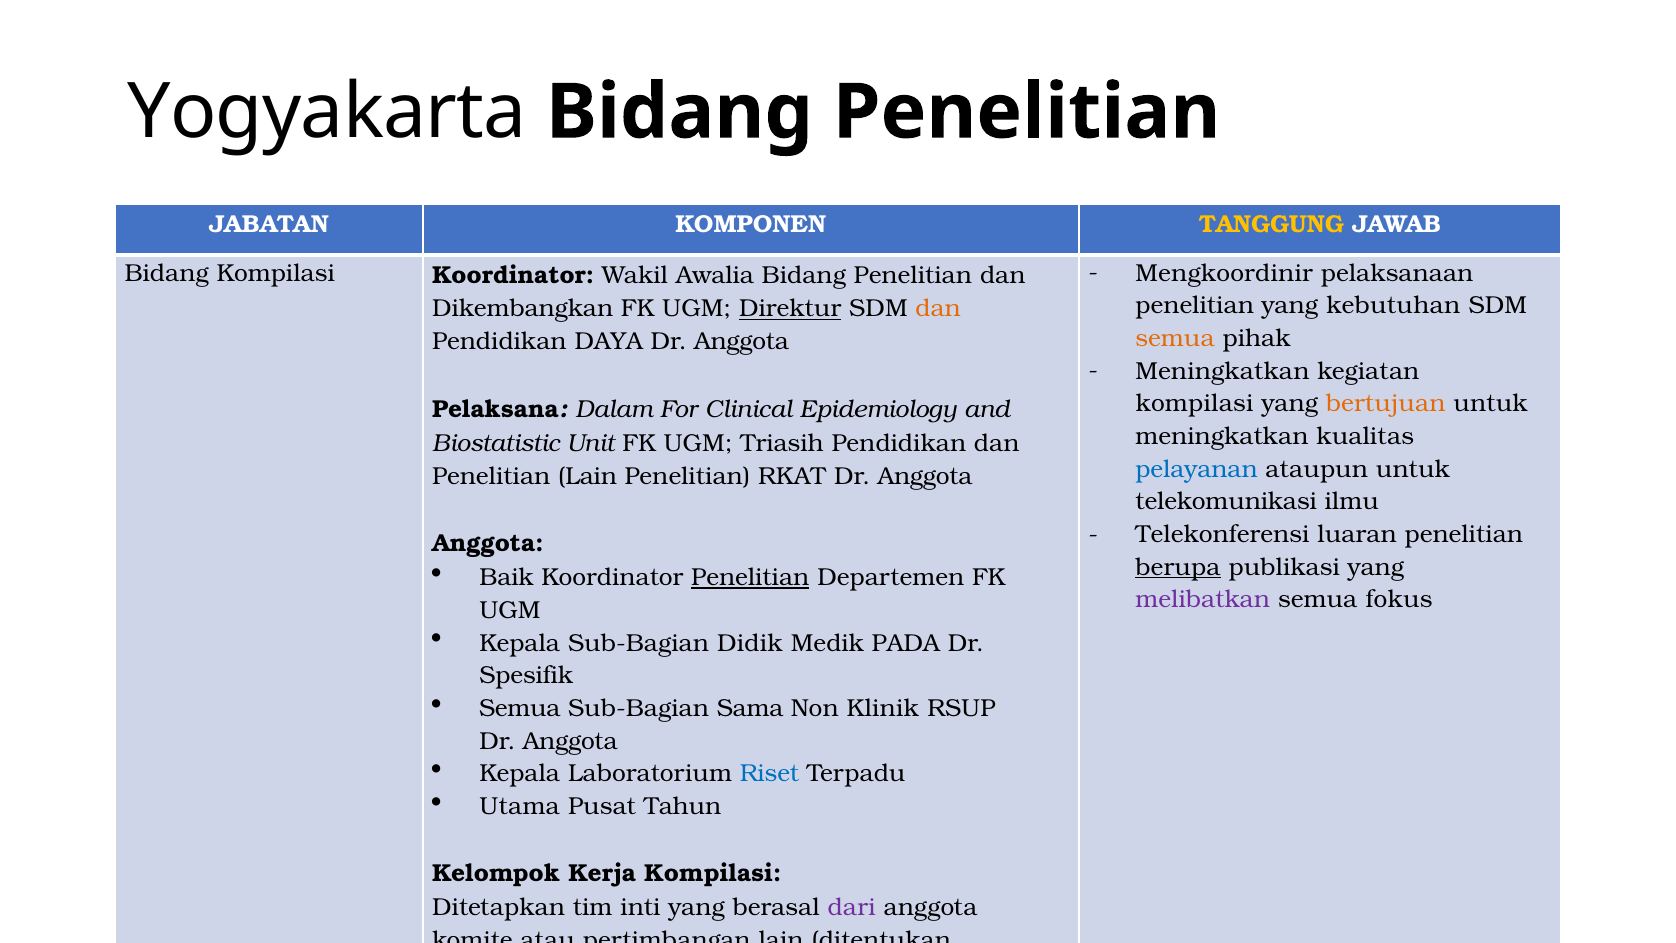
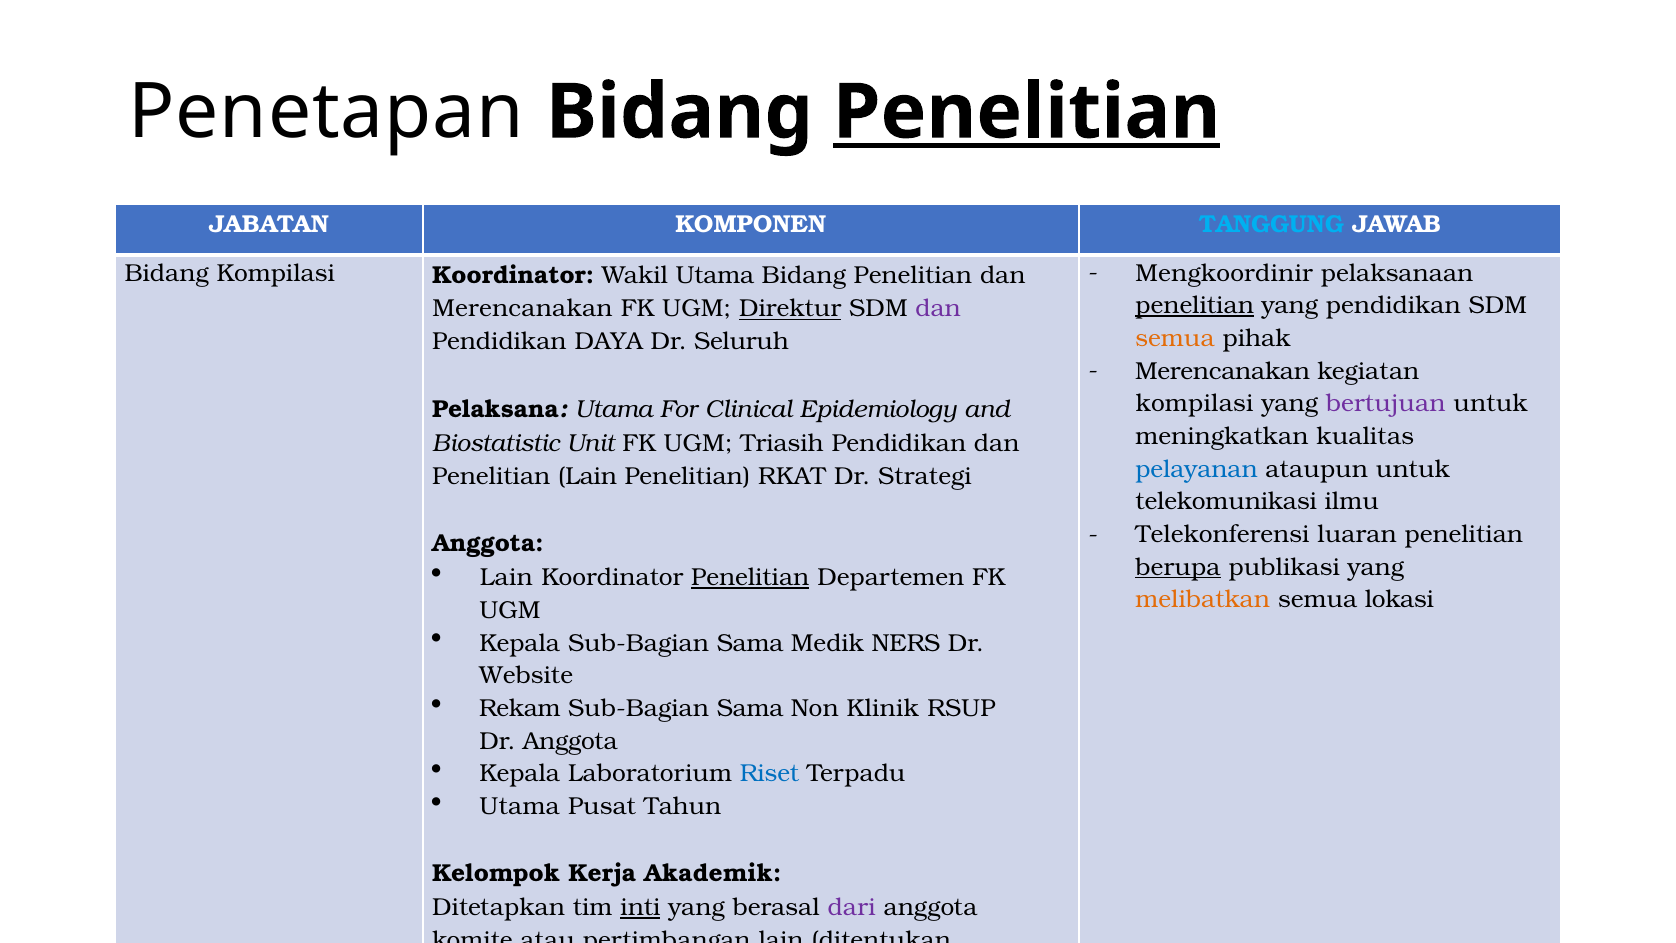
Yogyakarta: Yogyakarta -> Penetapan
Penelitian at (1027, 112) underline: none -> present
TANGGUNG colour: yellow -> light blue
Wakil Awalia: Awalia -> Utama
penelitian at (1195, 306) underline: none -> present
yang kebutuhan: kebutuhan -> pendidikan
Dikembangkan at (523, 309): Dikembangkan -> Merencanakan
dan at (938, 309) colour: orange -> purple
Anggota at (742, 341): Anggota -> Seluruh
Meningkatkan at (1222, 371): Meningkatkan -> Merencanakan
bertujuan colour: orange -> purple
Pelaksana Dalam: Dalam -> Utama
Anggota at (925, 476): Anggota -> Strategi
Baik at (506, 577): Baik -> Lain
melibatkan colour: purple -> orange
fokus: fokus -> lokasi
Kepala Sub-Bagian Didik: Didik -> Sama
PADA: PADA -> NERS
Spesifik: Spesifik -> Website
Semua at (520, 708): Semua -> Rekam
Kerja Kompilasi: Kompilasi -> Akademik
inti underline: none -> present
